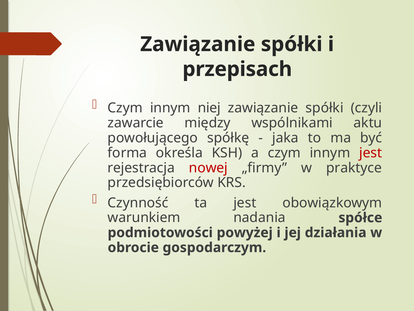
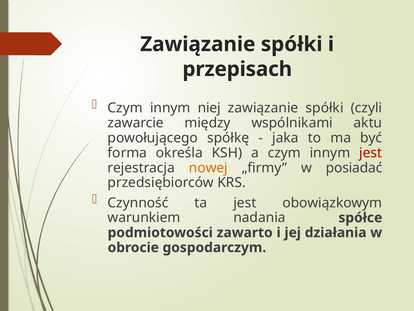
nowej colour: red -> orange
praktyce: praktyce -> posiadać
powyżej: powyżej -> zawarto
